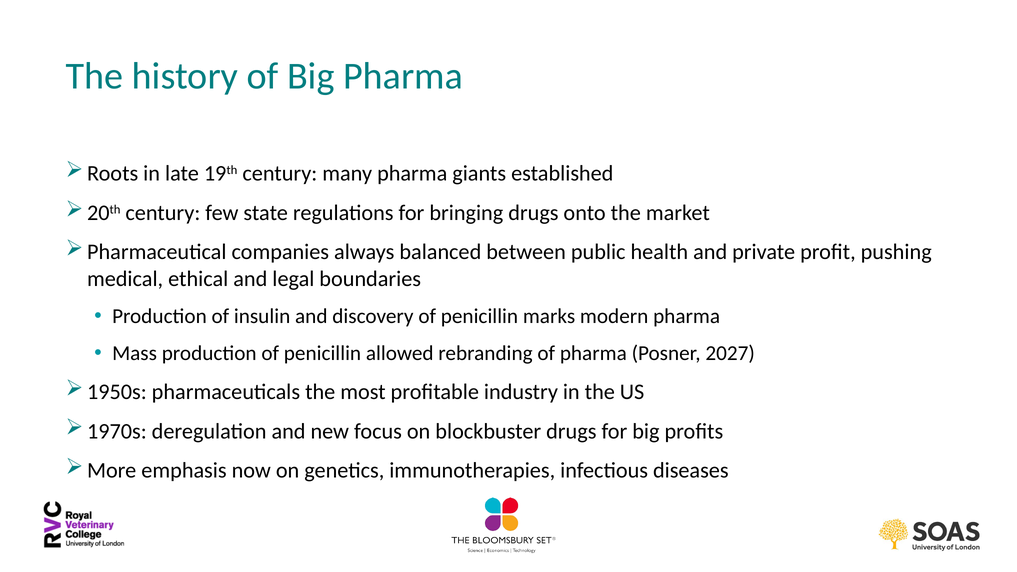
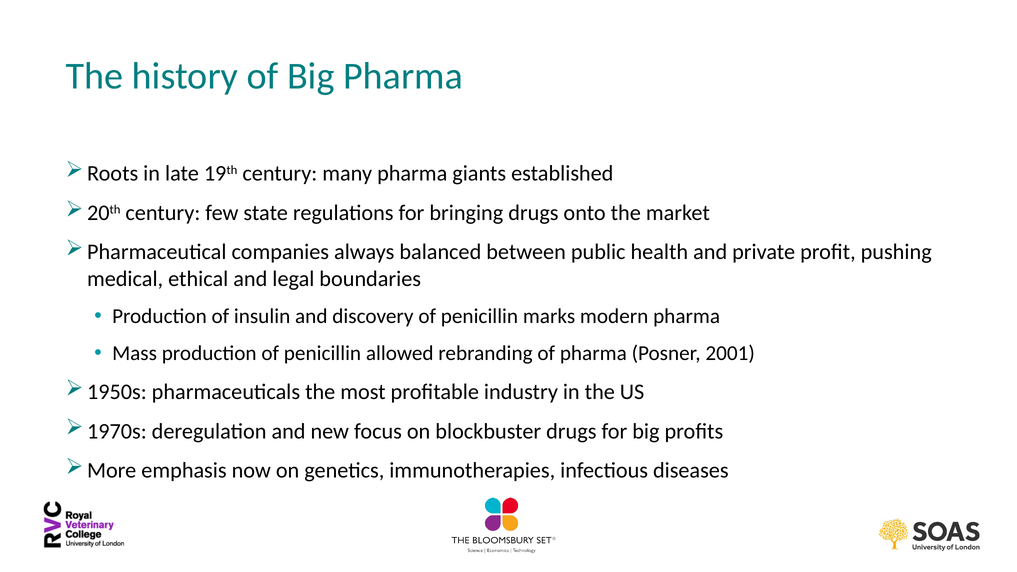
2027: 2027 -> 2001
